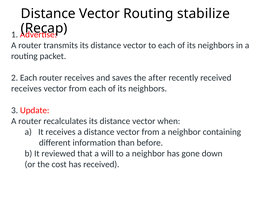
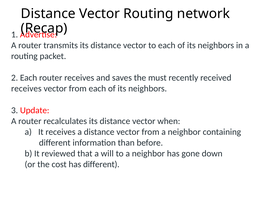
stabilize: stabilize -> network
after: after -> must
has received: received -> different
